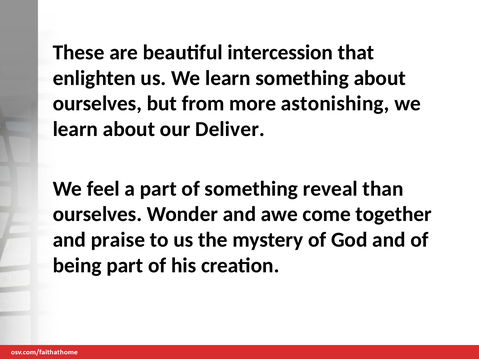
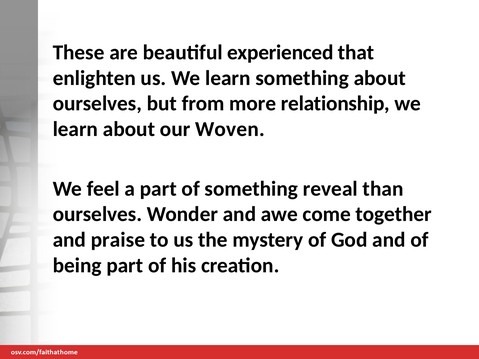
intercession: intercession -> experienced
astonishing: astonishing -> relationship
Deliver: Deliver -> Woven
